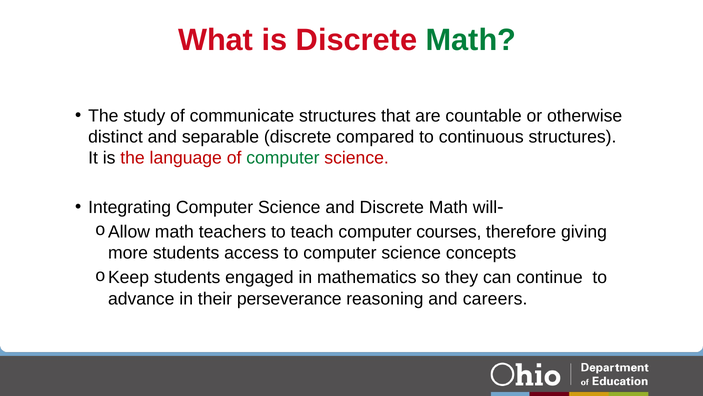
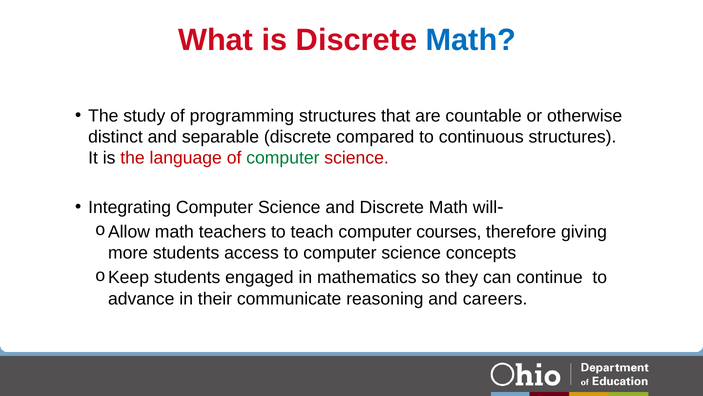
Math at (471, 40) colour: green -> blue
communicate: communicate -> programming
perseverance: perseverance -> communicate
